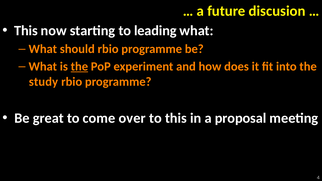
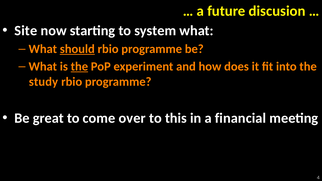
This at (26, 31): This -> Site
leading: leading -> system
should underline: none -> present
proposal: proposal -> financial
